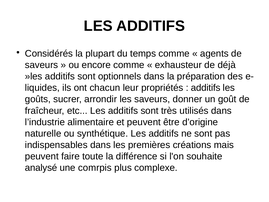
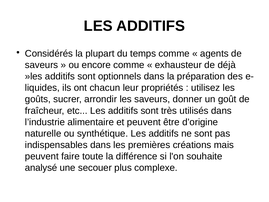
additifs at (206, 88): additifs -> utilisez
comrpis: comrpis -> secouer
